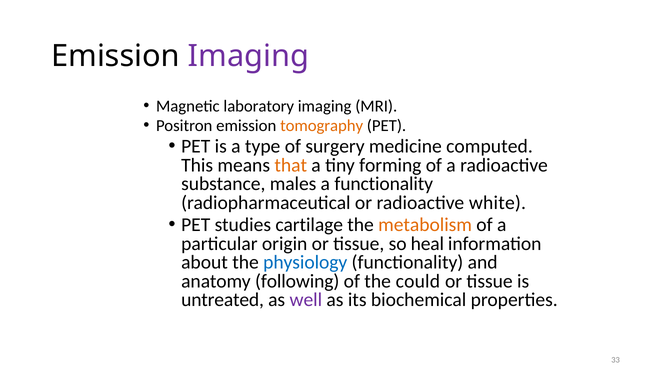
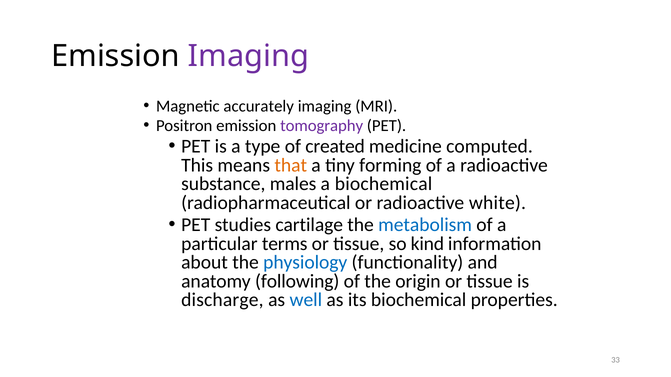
laboratory: laboratory -> accurately
tomography colour: orange -> purple
surgery: surgery -> created
a functionality: functionality -> biochemical
metabolism colour: orange -> blue
origin: origin -> terms
heal: heal -> kind
could: could -> origin
untreated: untreated -> discharge
well colour: purple -> blue
